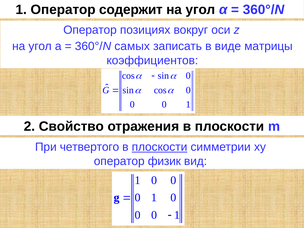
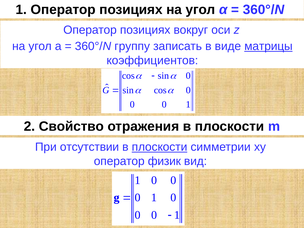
1 Оператор содержит: содержит -> позициях
самых: самых -> группу
матрицы underline: none -> present
четвертого: четвертого -> отсутствии
